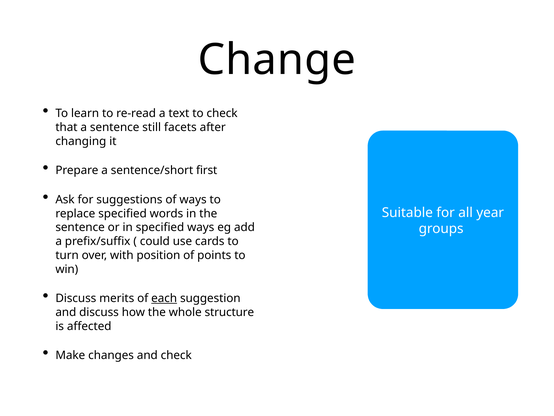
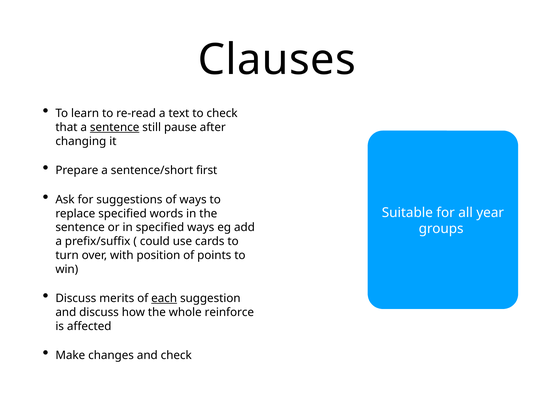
Change: Change -> Clauses
sentence at (115, 127) underline: none -> present
facets: facets -> pause
structure: structure -> reinforce
